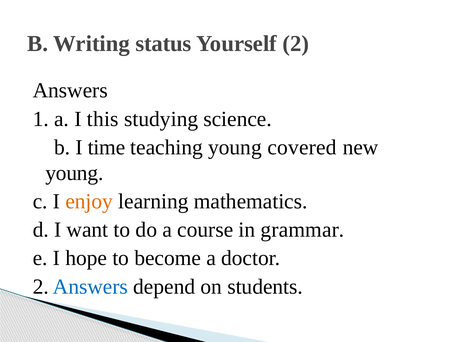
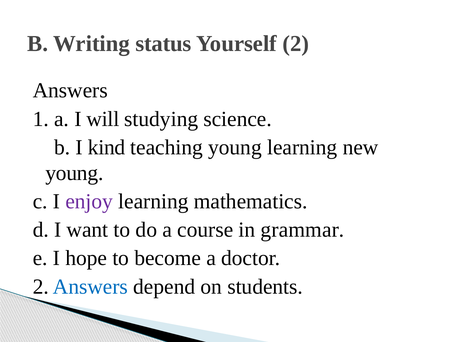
this: this -> will
time: time -> kind
young covered: covered -> learning
enjoy colour: orange -> purple
